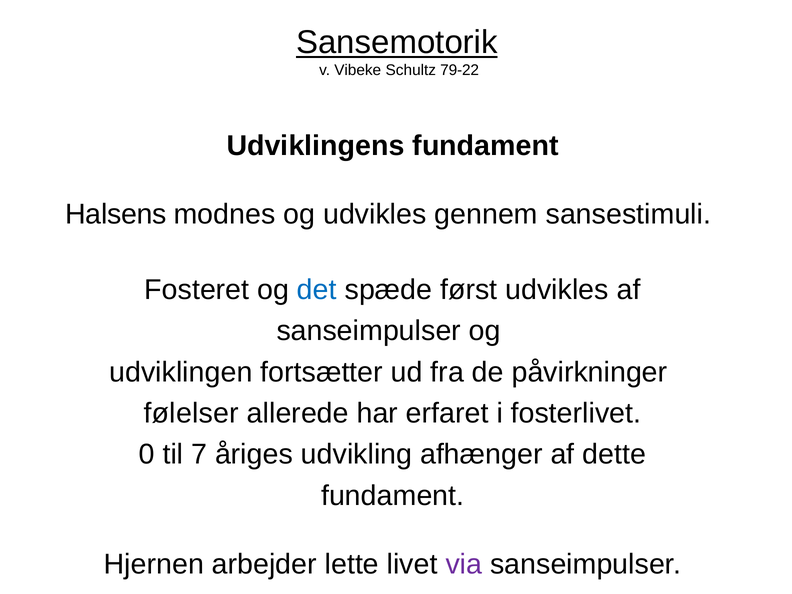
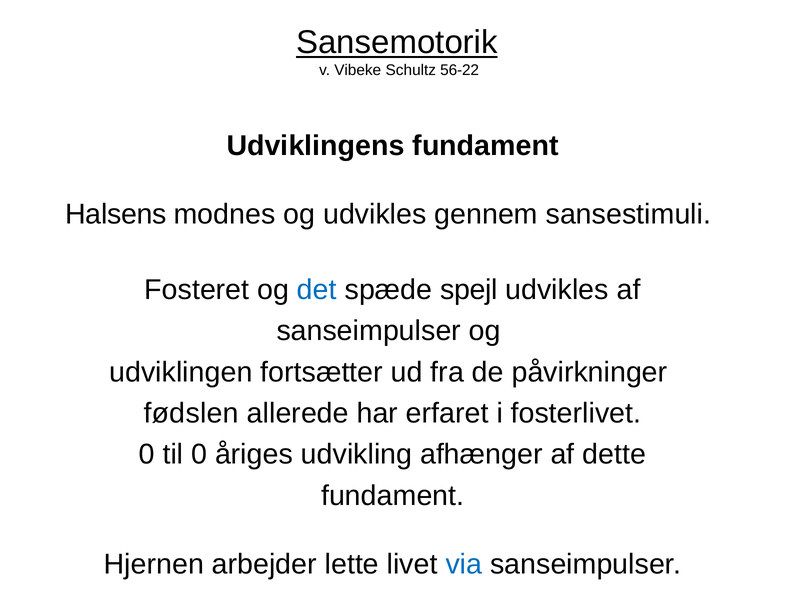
79-22: 79-22 -> 56-22
først: først -> spejl
følelser: følelser -> fødslen
til 7: 7 -> 0
via colour: purple -> blue
